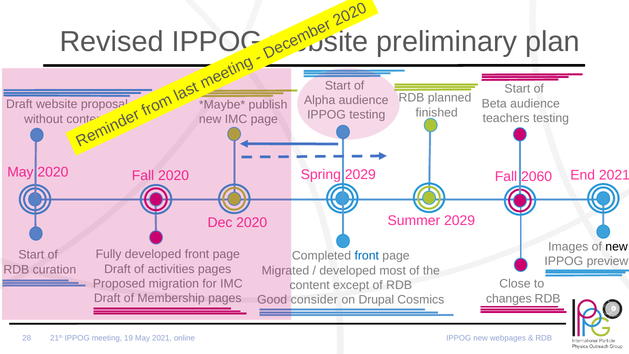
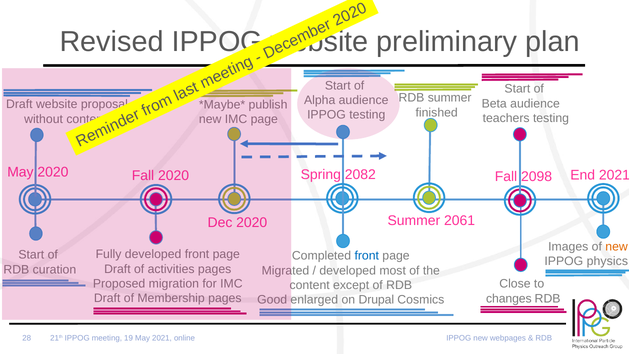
RDB planned: planned -> summer
Spring 2029: 2029 -> 2082
2060: 2060 -> 2098
Summer 2029: 2029 -> 2061
new at (617, 246) colour: black -> orange
preview: preview -> physics
consider: consider -> enlarged
